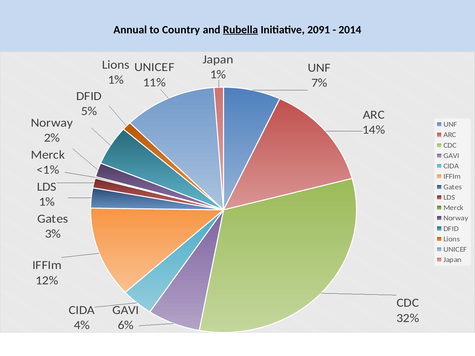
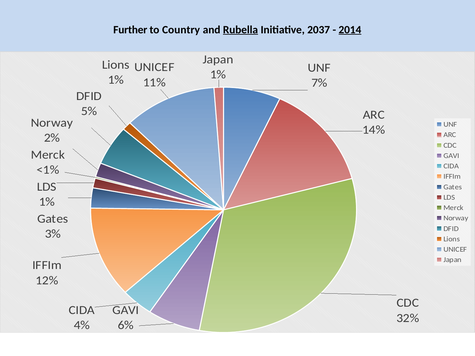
Annual: Annual -> Further
2091: 2091 -> 2037
2014 underline: none -> present
